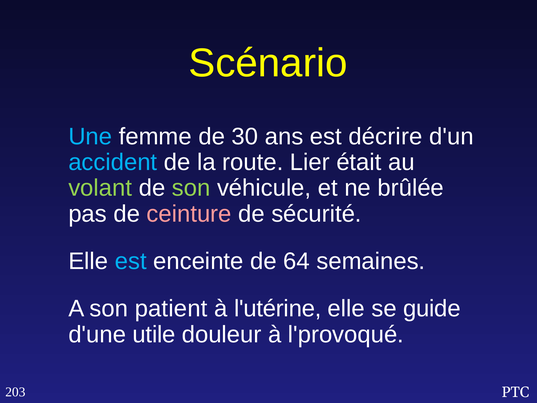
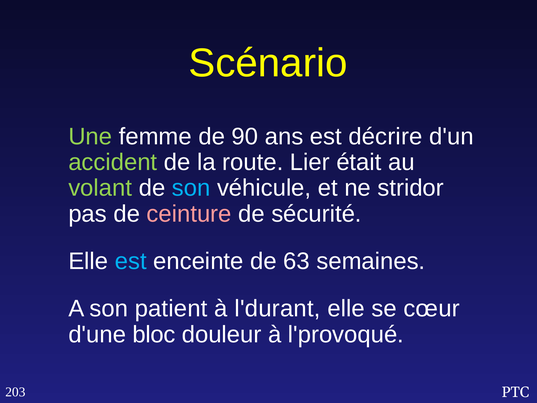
Une colour: light blue -> light green
30: 30 -> 90
accident colour: light blue -> light green
son at (191, 188) colour: light green -> light blue
brûlée: brûlée -> stridor
64: 64 -> 63
l'utérine: l'utérine -> l'durant
guide: guide -> cœur
utile: utile -> bloc
